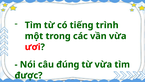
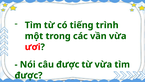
câu đúng: đúng -> được
